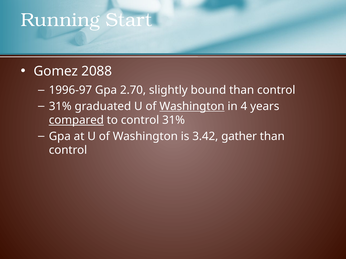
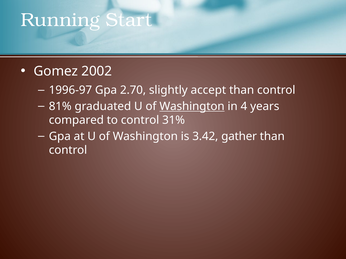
2088: 2088 -> 2002
bound: bound -> accept
31% at (60, 107): 31% -> 81%
compared underline: present -> none
